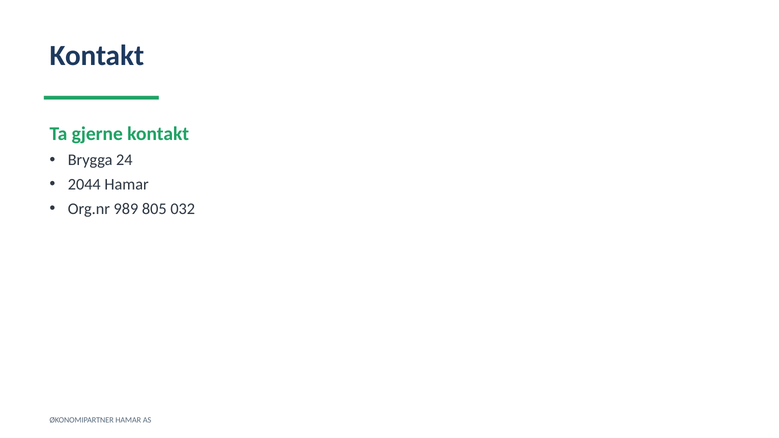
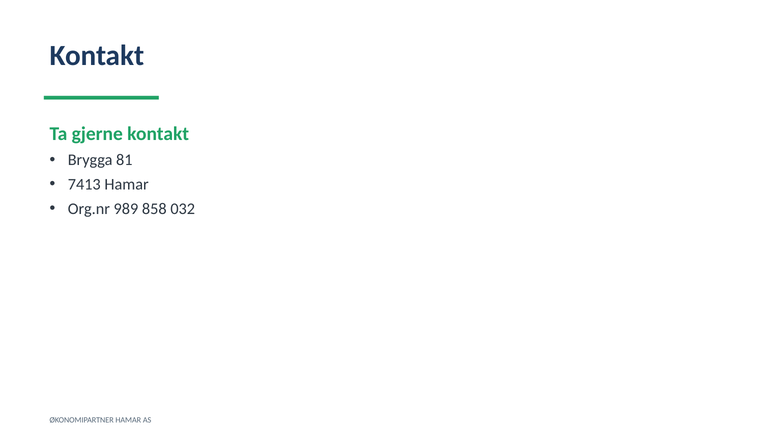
24: 24 -> 81
2044: 2044 -> 7413
805: 805 -> 858
